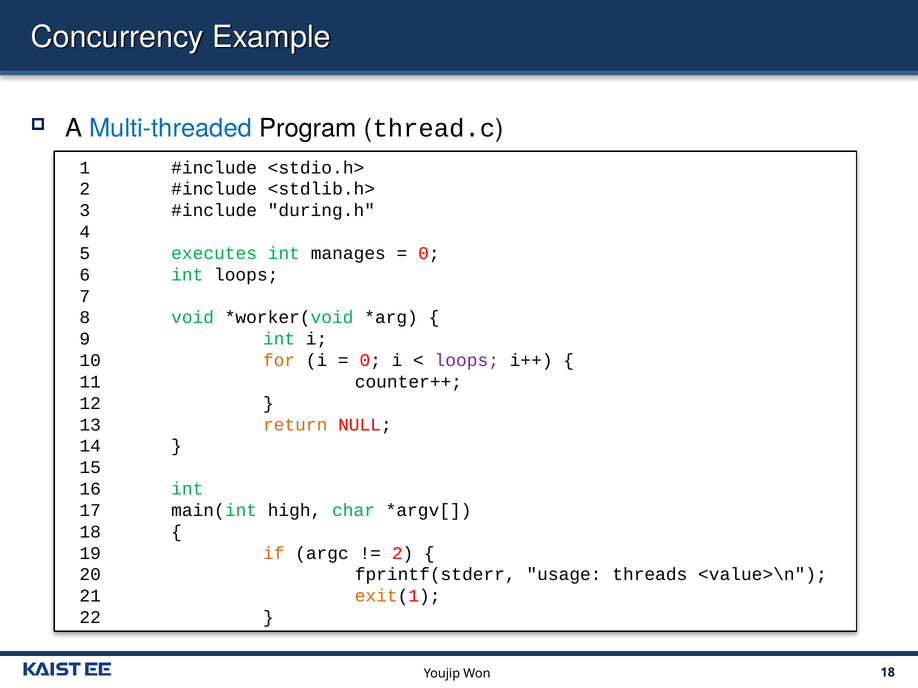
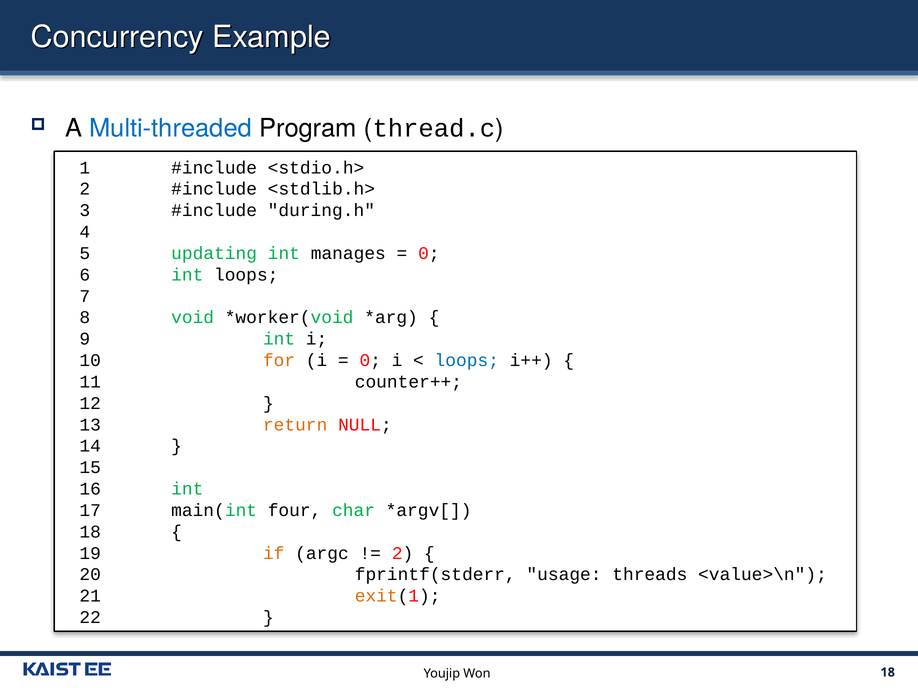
executes: executes -> updating
loops at (467, 361) colour: purple -> blue
high: high -> four
